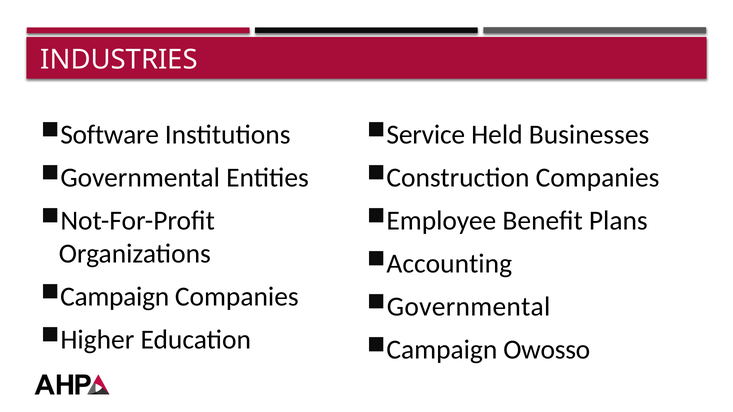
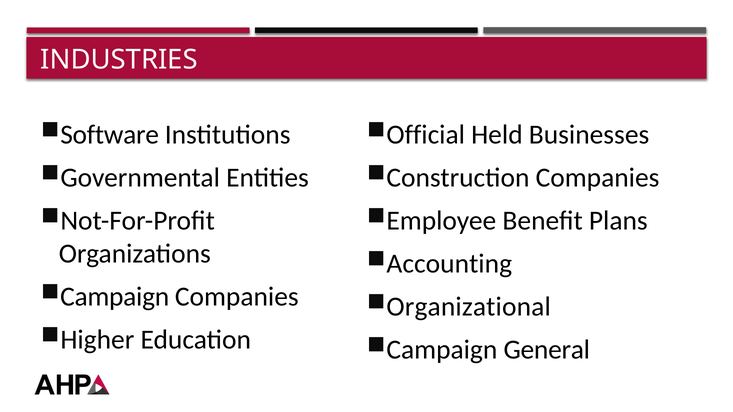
Service: Service -> Official
Governmental at (469, 307): Governmental -> Organizational
Owosso: Owosso -> General
